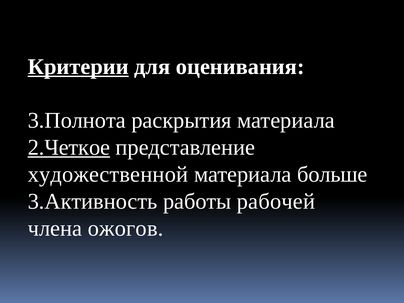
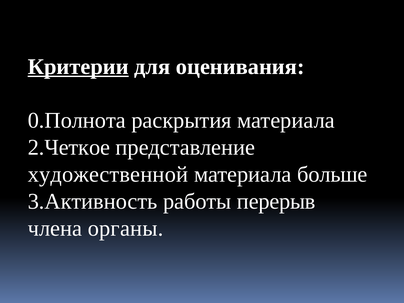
3.Полнота: 3.Полнота -> 0.Полнота
2.Четкое underline: present -> none
рабочей: рабочей -> перерыв
ожогов: ожогов -> органы
